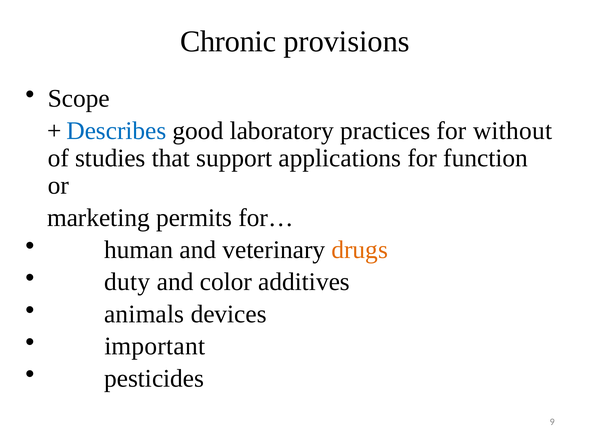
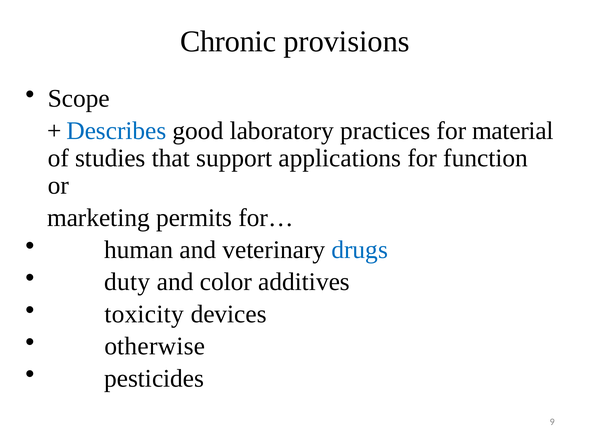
without: without -> material
drugs colour: orange -> blue
animals: animals -> toxicity
important: important -> otherwise
